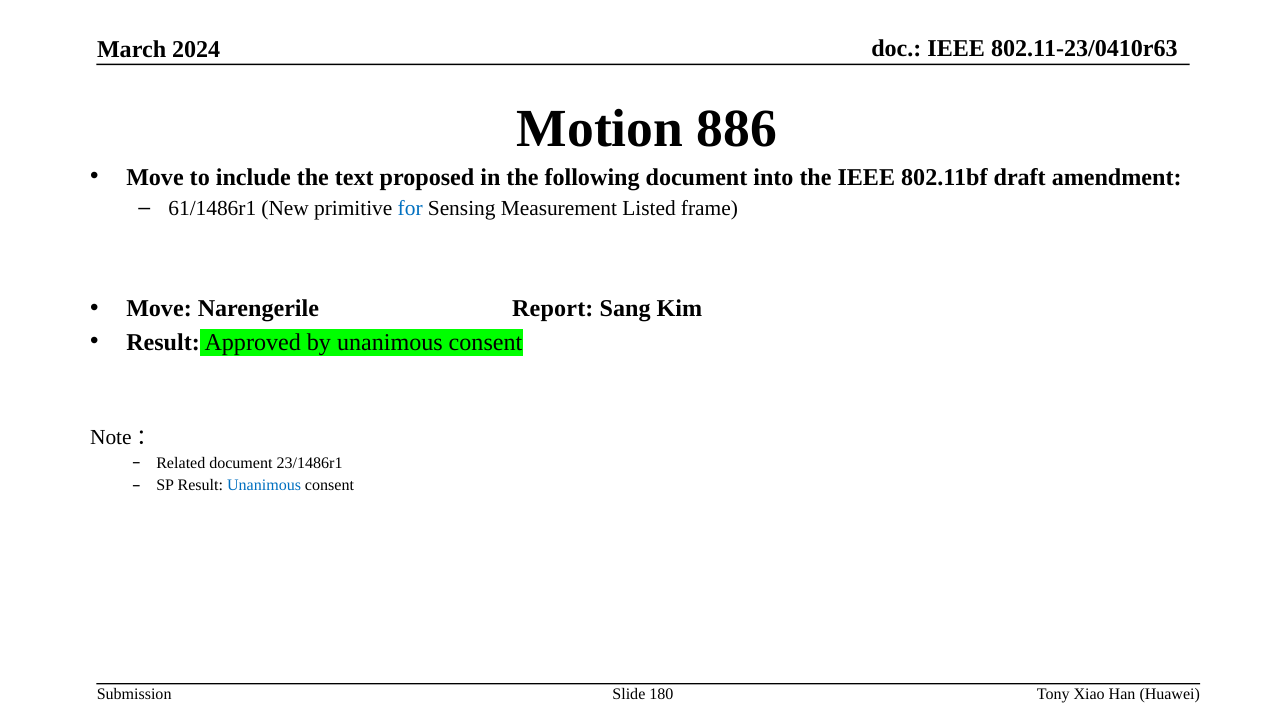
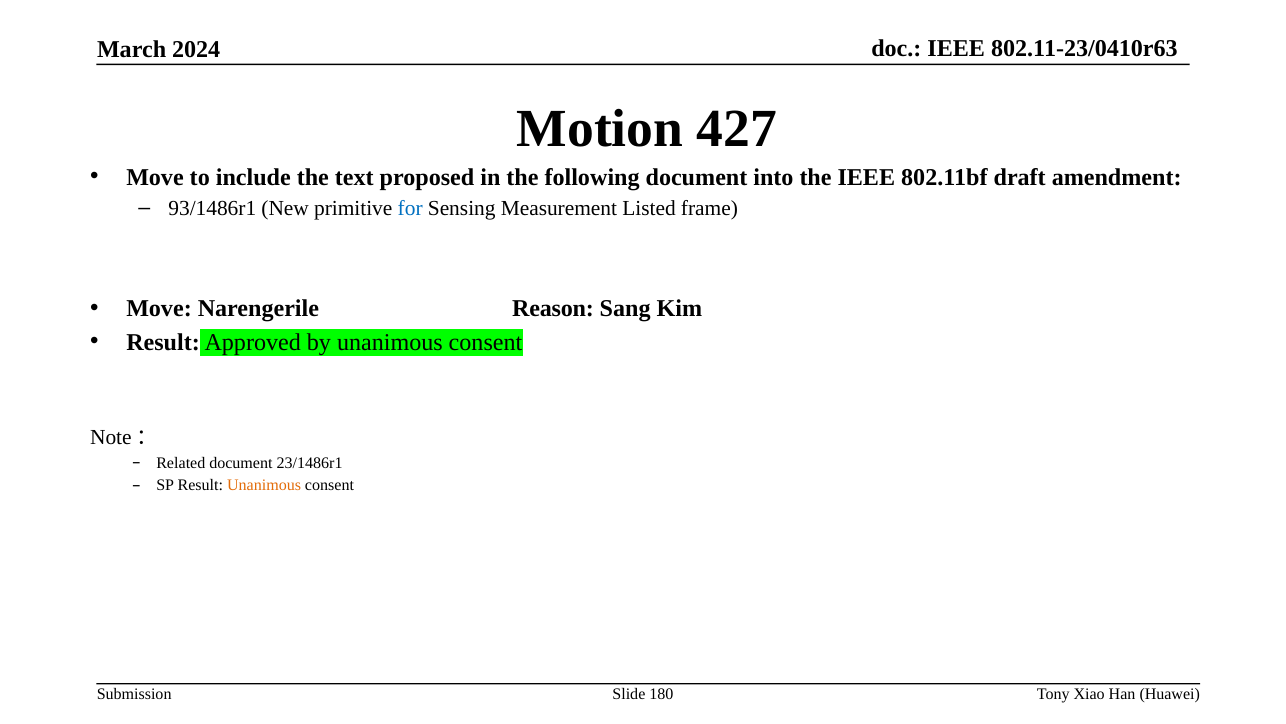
886: 886 -> 427
61/1486r1: 61/1486r1 -> 93/1486r1
Report: Report -> Reason
Unanimous at (264, 485) colour: blue -> orange
